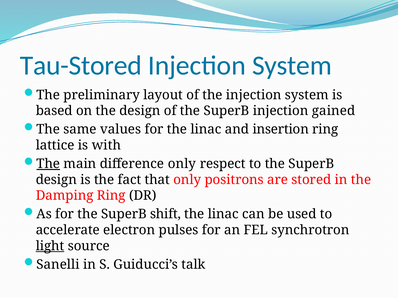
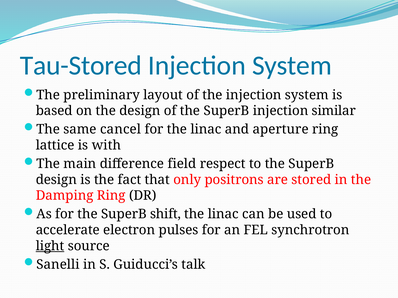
gained: gained -> similar
values: values -> cancel
insertion: insertion -> aperture
The at (48, 164) underline: present -> none
difference only: only -> field
